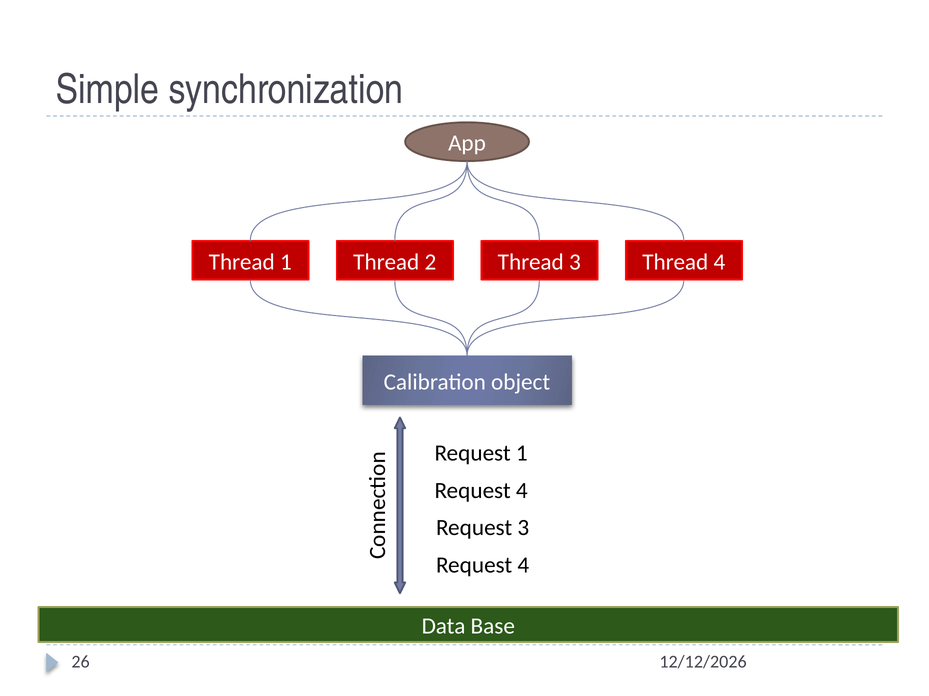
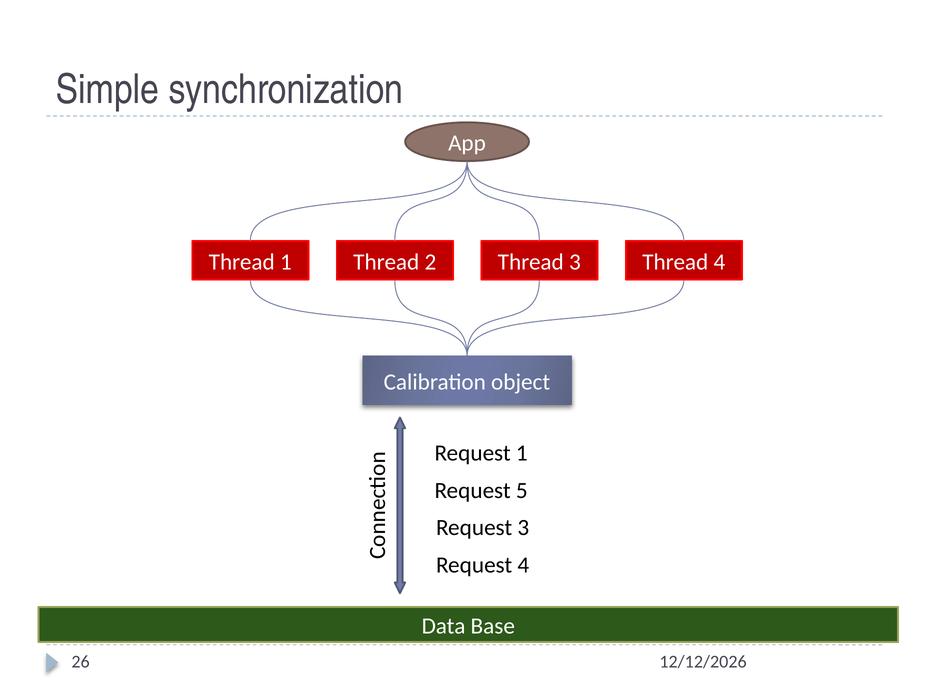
4 at (522, 491): 4 -> 5
